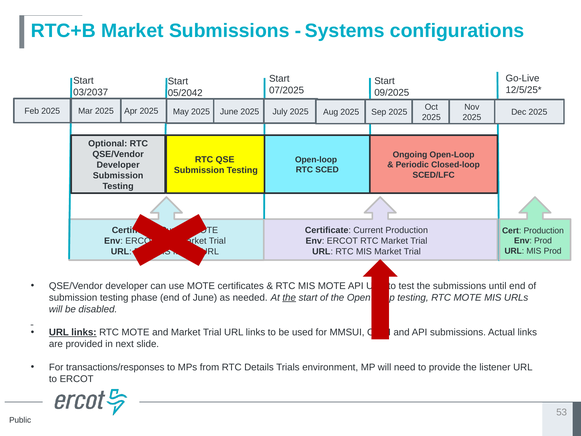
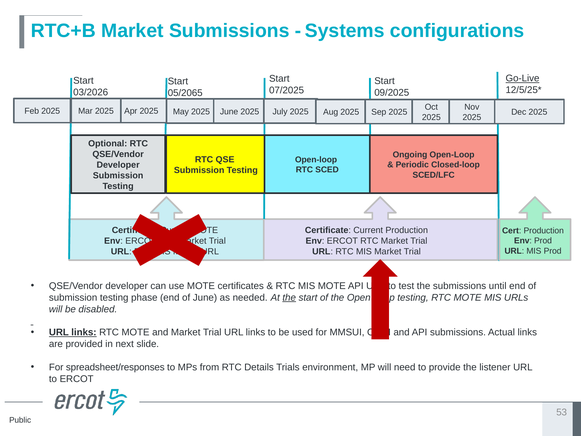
Go-Live underline: none -> present
03/2037: 03/2037 -> 03/2026
05/2042: 05/2042 -> 05/2065
transactions/responses: transactions/responses -> spreadsheet/responses
